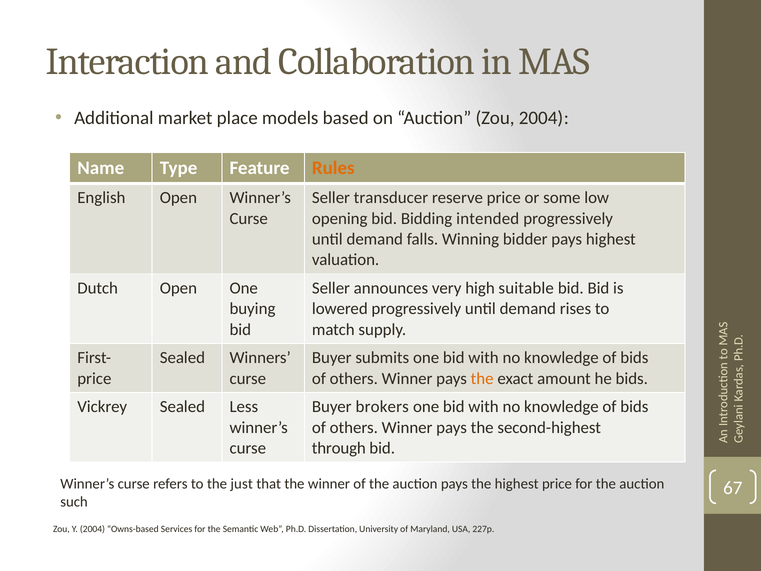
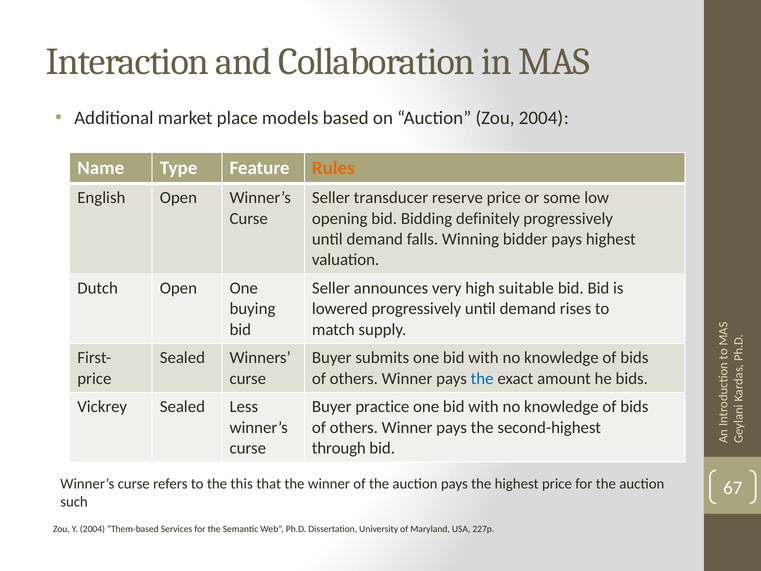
intended: intended -> definitely
the at (482, 378) colour: orange -> blue
brokers: brokers -> practice
just: just -> this
Owns-based: Owns-based -> Them-based
